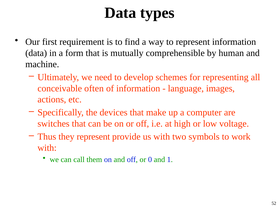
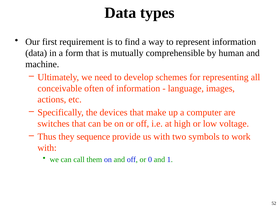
they represent: represent -> sequence
